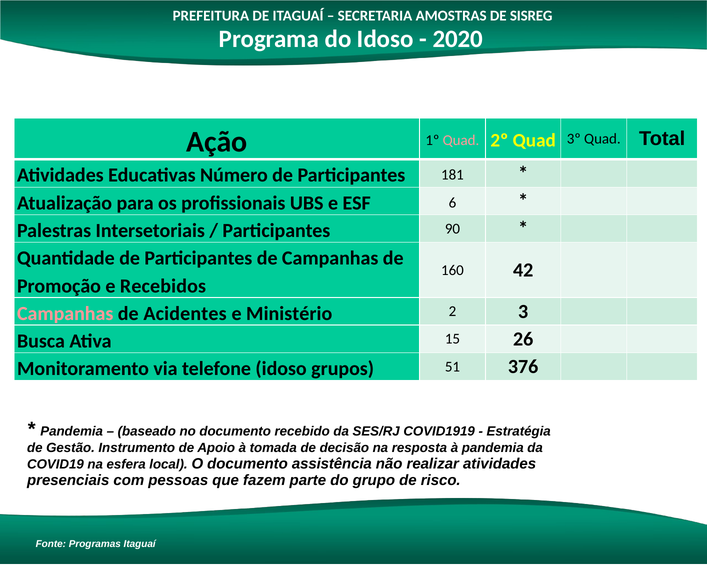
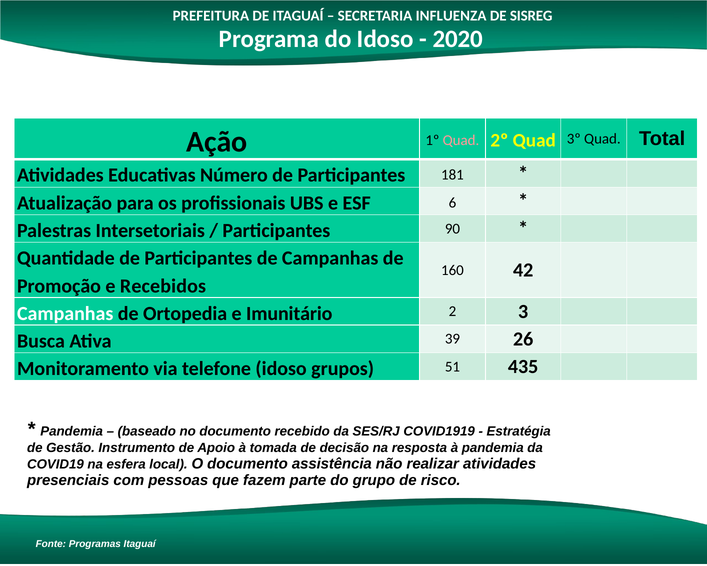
AMOSTRAS: AMOSTRAS -> INFLUENZA
Campanhas at (65, 313) colour: pink -> white
Acidentes: Acidentes -> Ortopedia
Ministério: Ministério -> Imunitário
15: 15 -> 39
376: 376 -> 435
